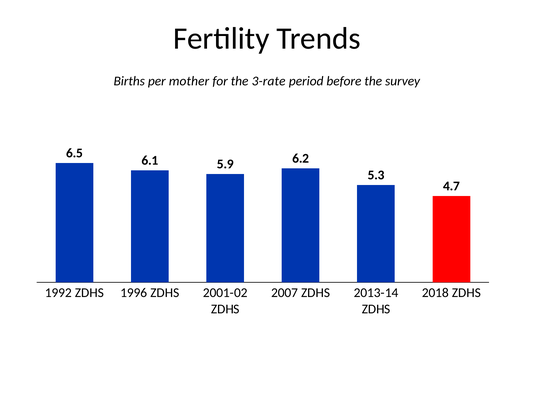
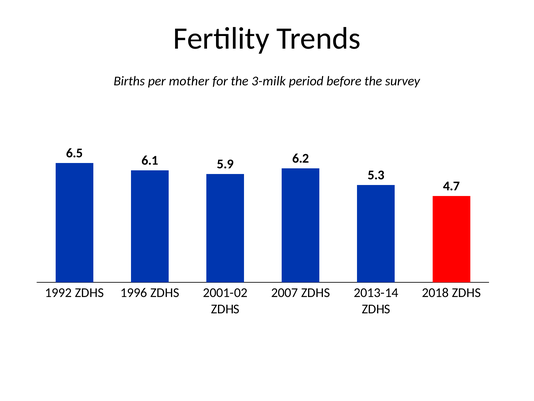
3-rate: 3-rate -> 3-milk
